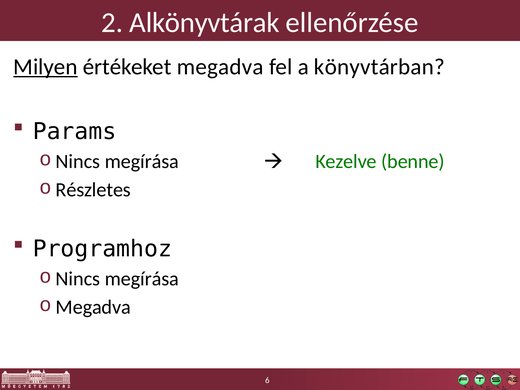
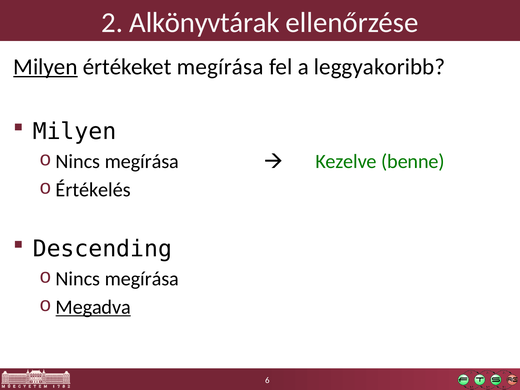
értékeket megadva: megadva -> megírása
könyvtárban: könyvtárban -> leggyakoribb
Params at (75, 132): Params -> Milyen
Részletes: Részletes -> Értékelés
Programhoz: Programhoz -> Descending
Megadva at (93, 307) underline: none -> present
